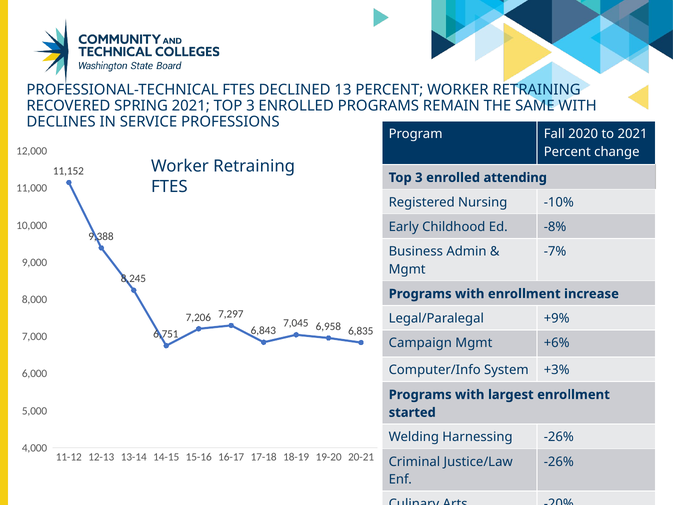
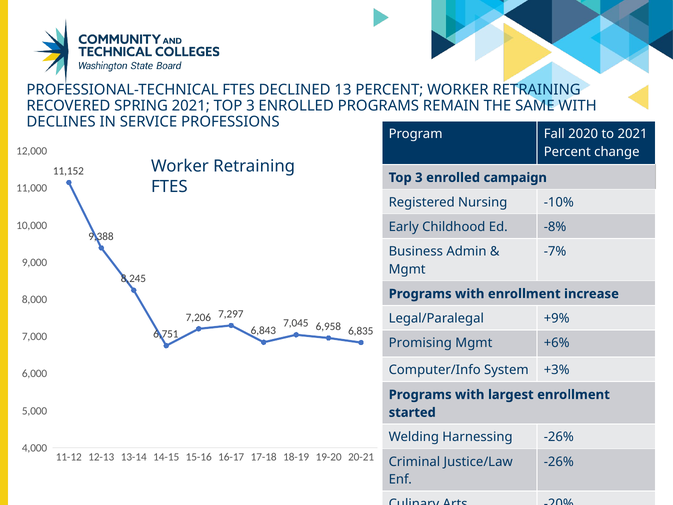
attending: attending -> campaign
Campaign: Campaign -> Promising
